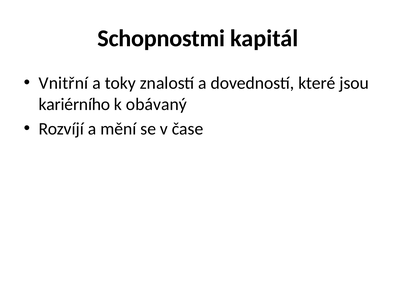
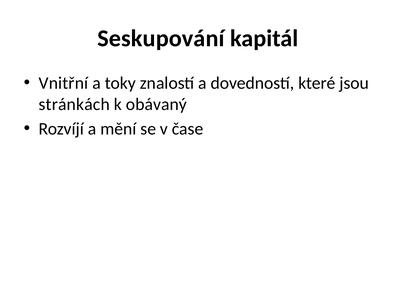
Schopnostmi: Schopnostmi -> Seskupování
kariérního: kariérního -> stránkách
